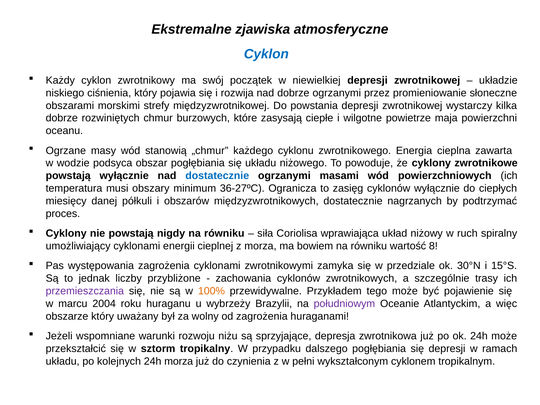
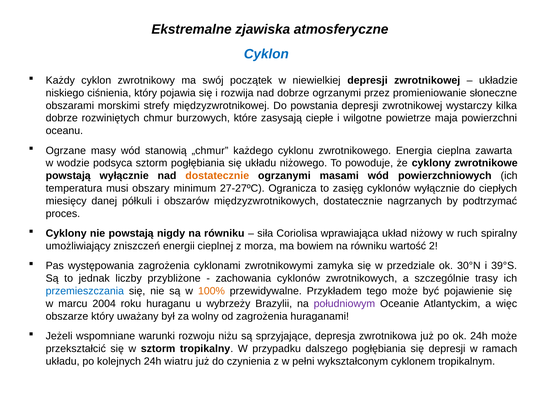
podsyca obszar: obszar -> sztorm
dostatecznie at (217, 176) colour: blue -> orange
36-27ºC: 36-27ºC -> 27-27ºC
umożliwiający cyklonami: cyklonami -> zniszczeń
8: 8 -> 2
15°S: 15°S -> 39°S
przemieszczania colour: purple -> blue
24h morza: morza -> wiatru
